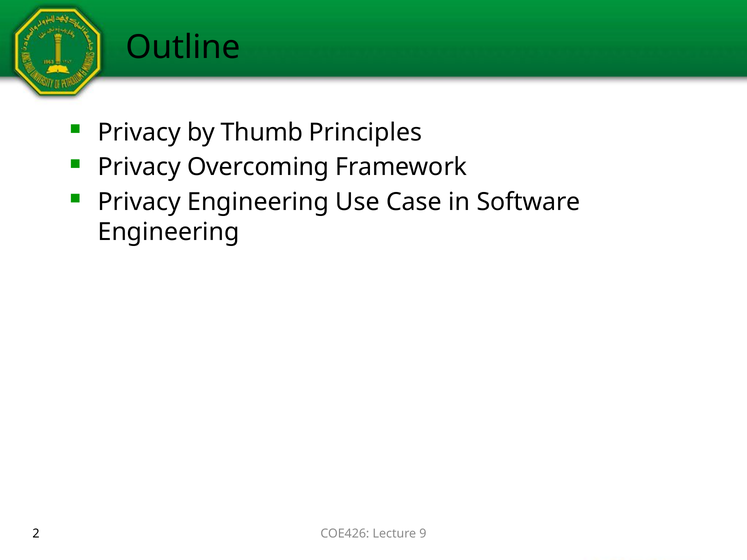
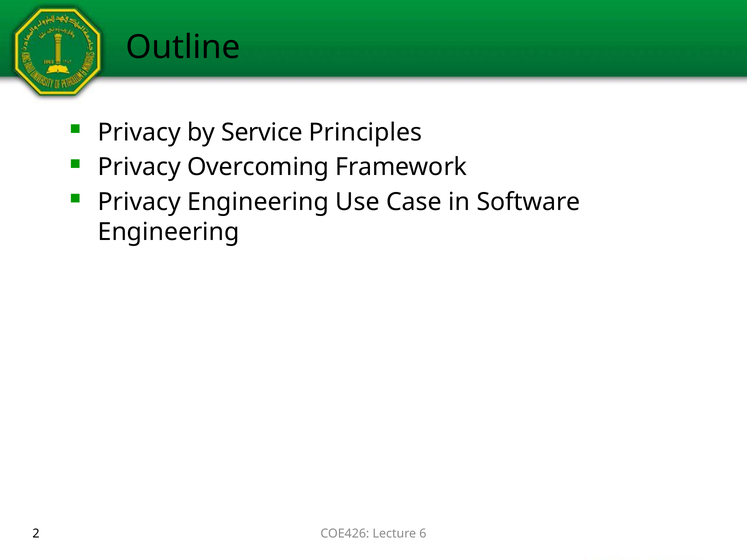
Thumb: Thumb -> Service
9: 9 -> 6
